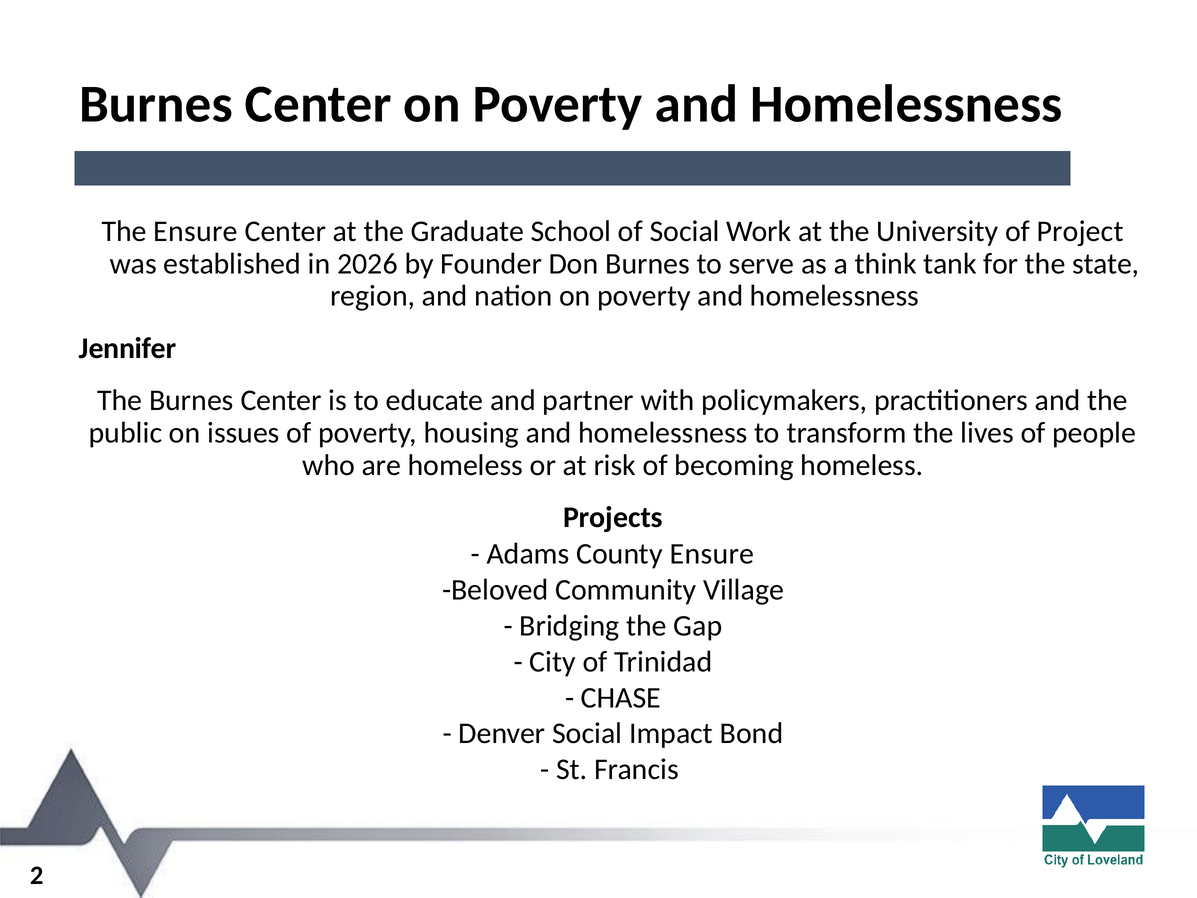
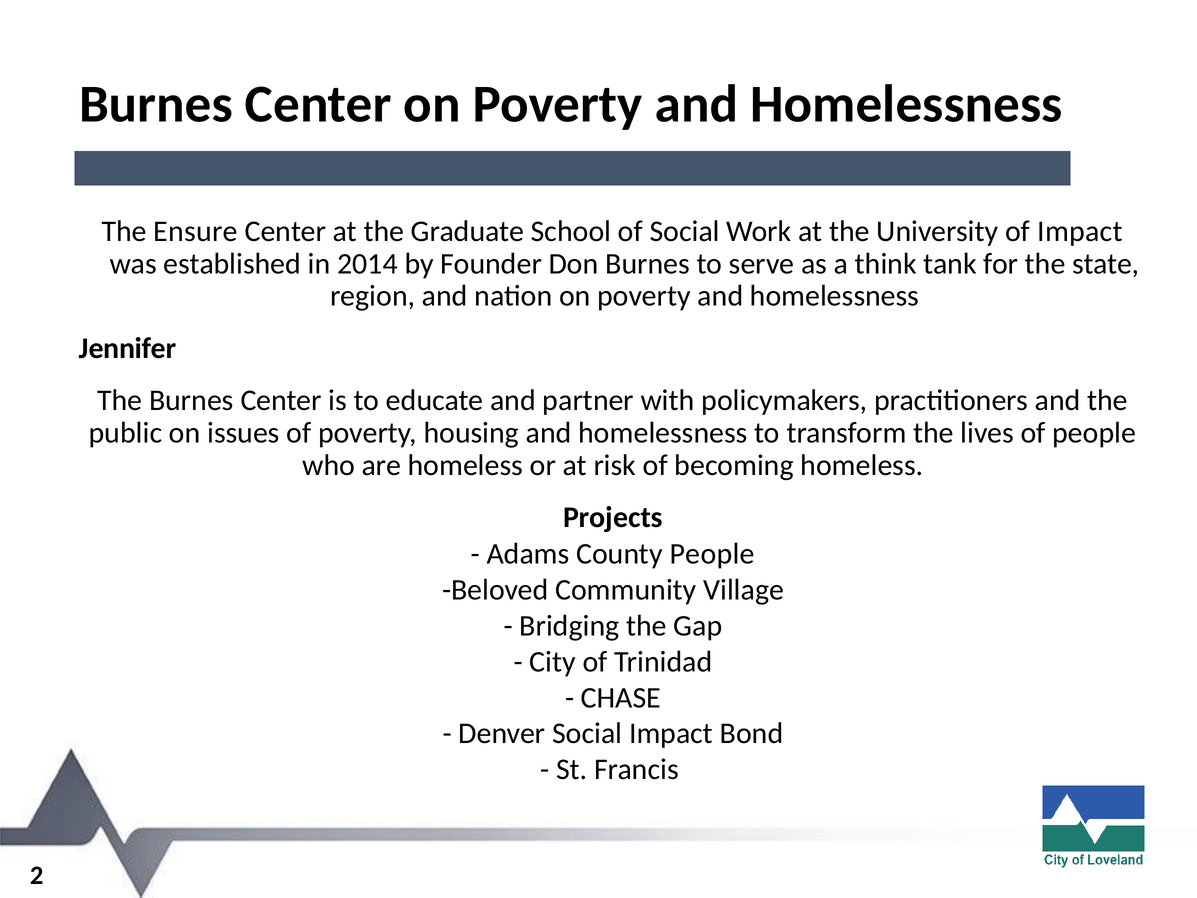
of Project: Project -> Impact
2026: 2026 -> 2014
County Ensure: Ensure -> People
